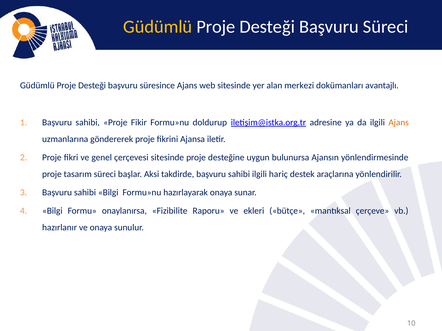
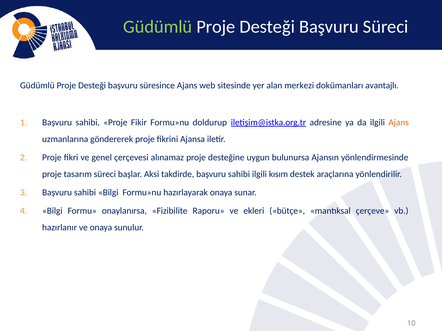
Güdümlü at (158, 27) colour: yellow -> light green
çerçevesi sitesinde: sitesinde -> alınamaz
hariç: hariç -> kısım
